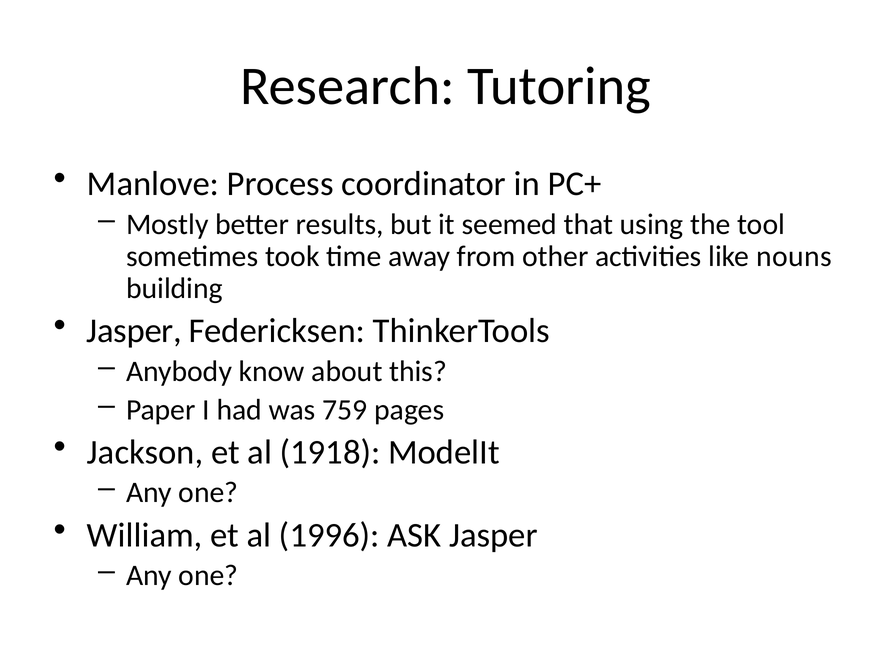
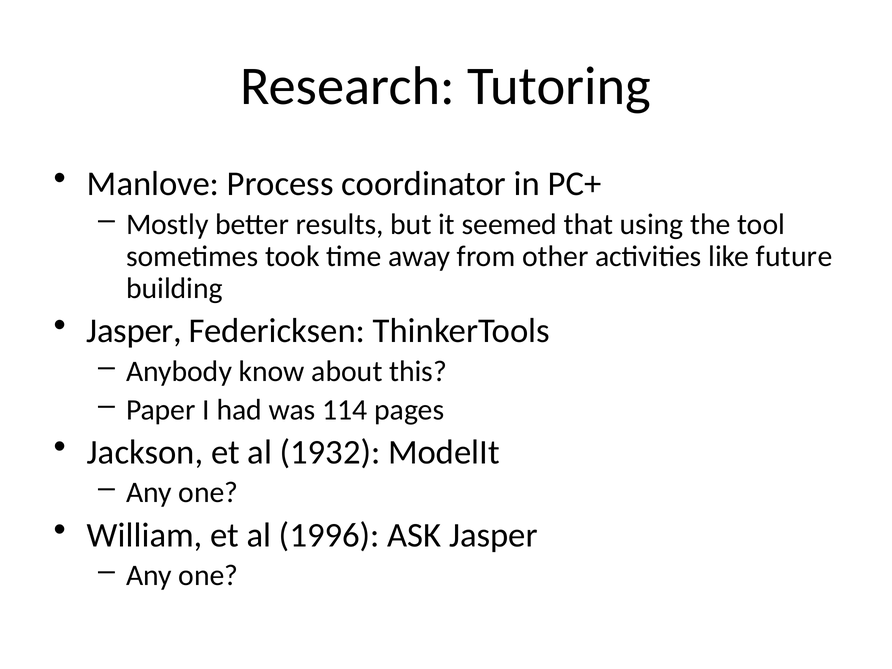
nouns: nouns -> future
759: 759 -> 114
1918: 1918 -> 1932
